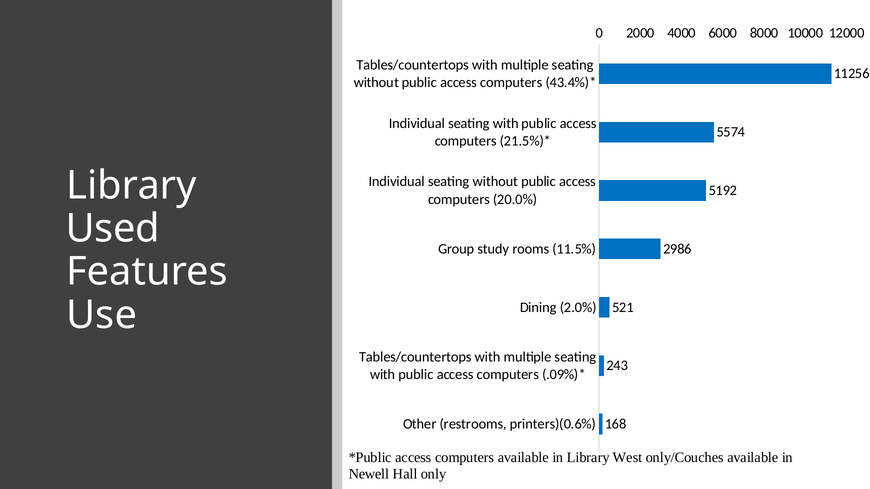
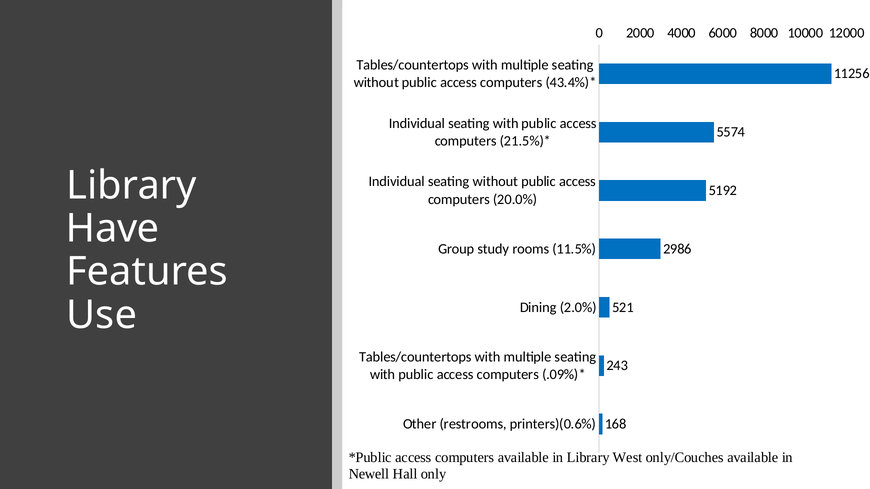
Used: Used -> Have
